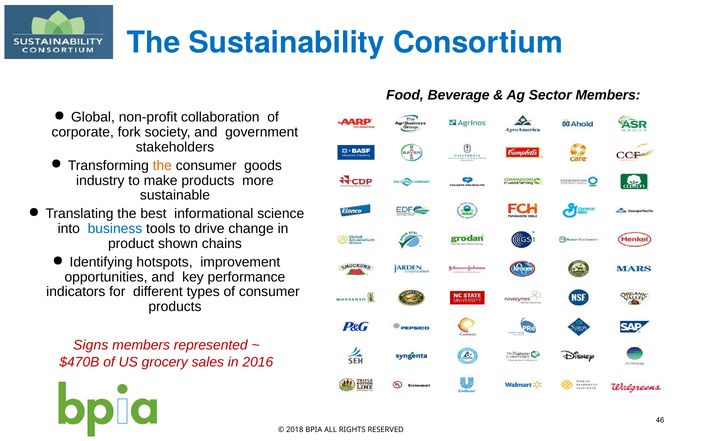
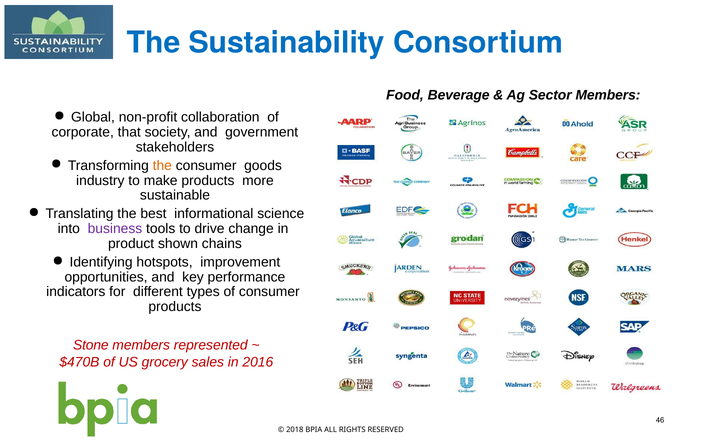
fork: fork -> that
business colour: blue -> purple
Signs: Signs -> Stone
